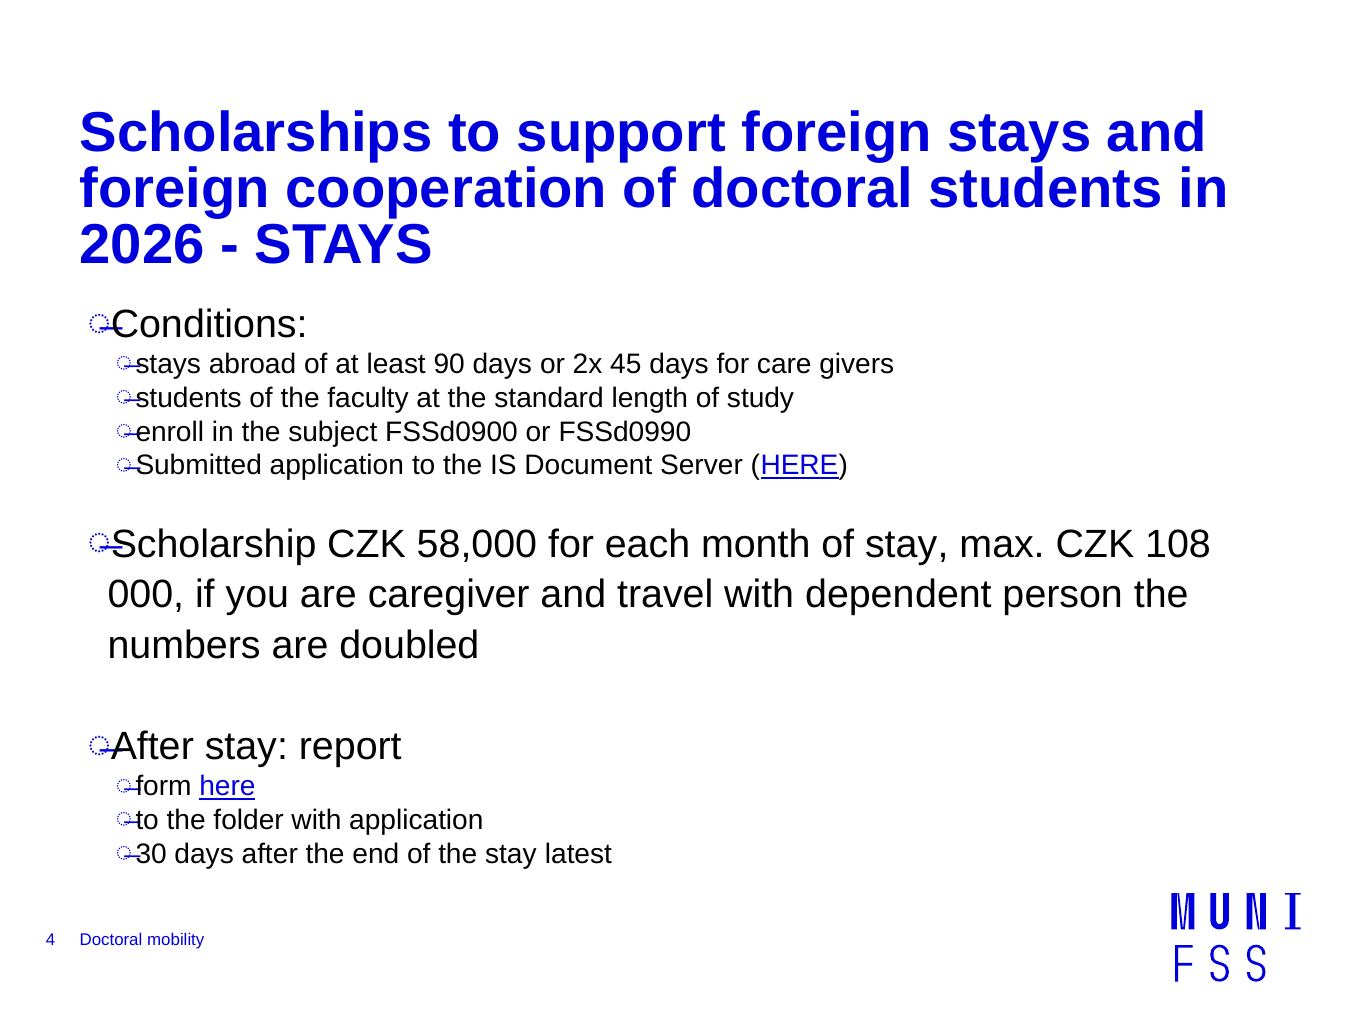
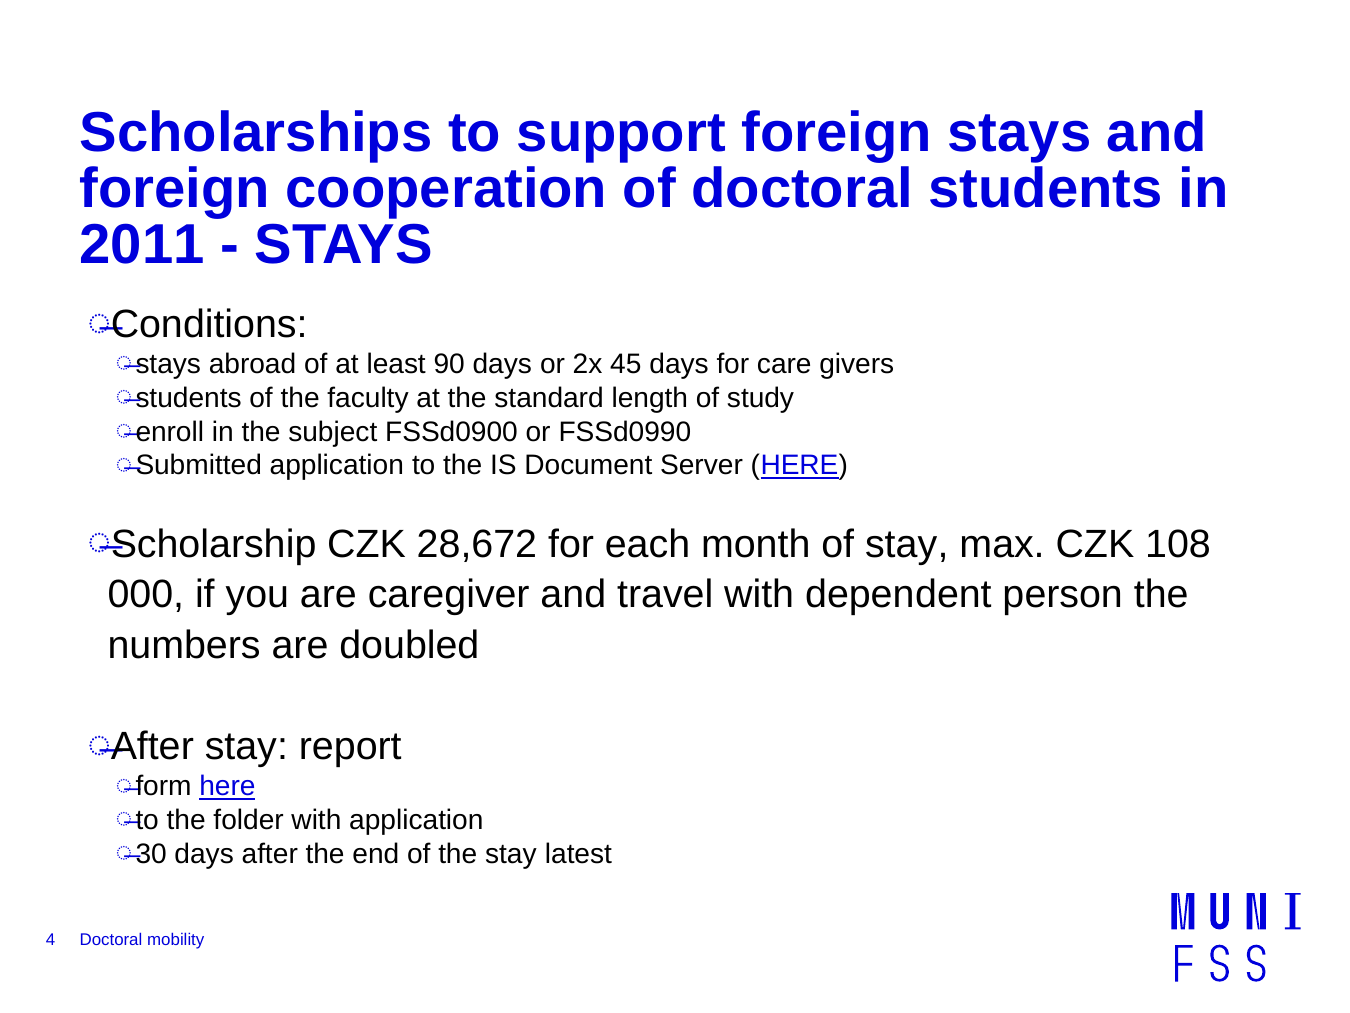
2026: 2026 -> 2011
58,000: 58,000 -> 28,672
